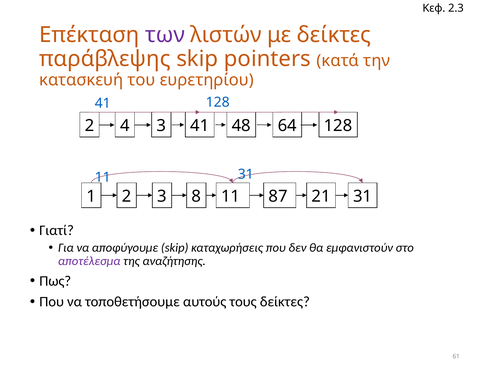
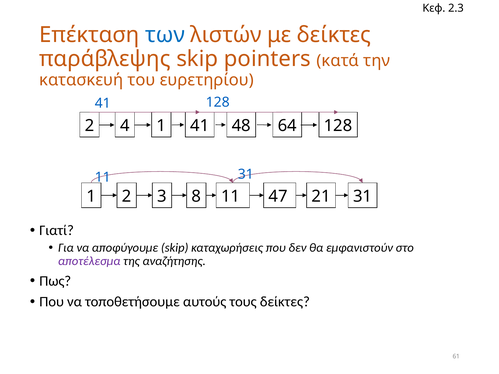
των colour: purple -> blue
4 3: 3 -> 1
87: 87 -> 47
